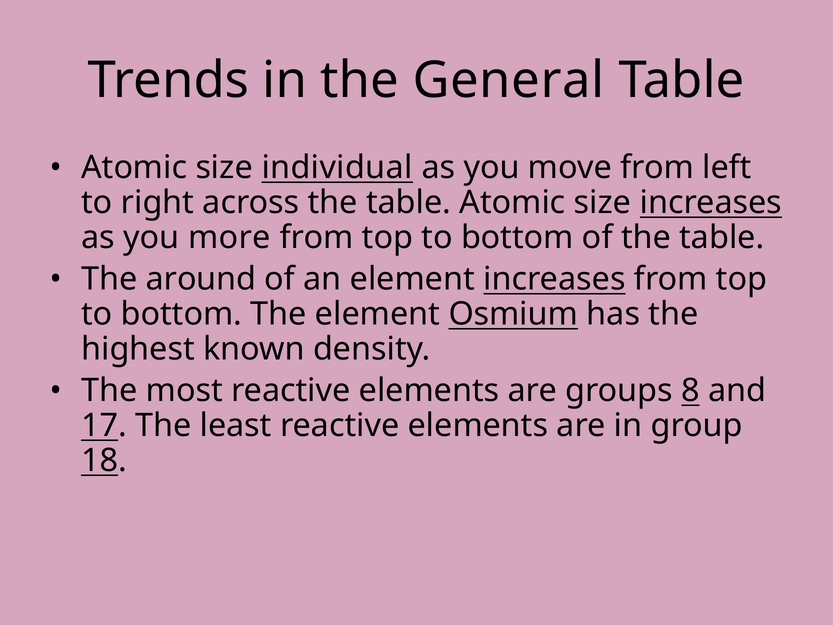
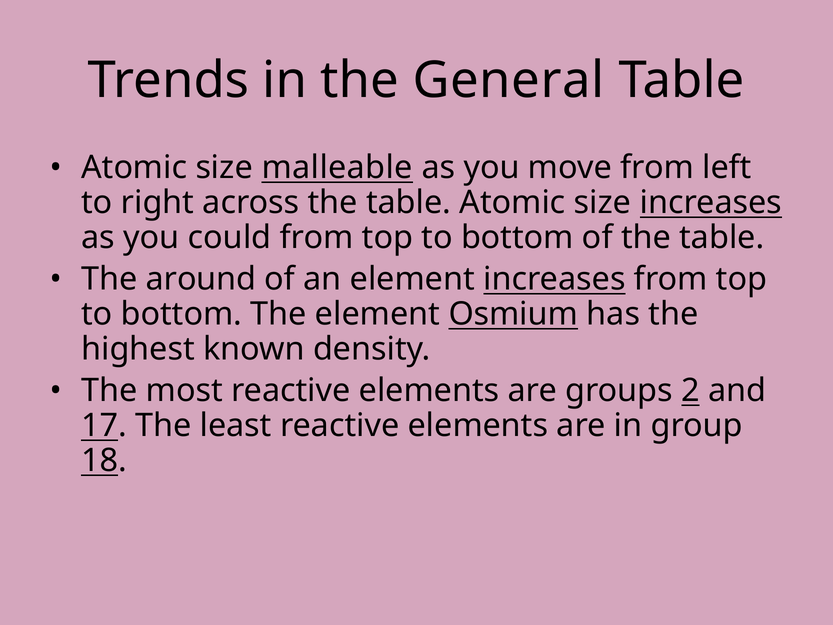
individual: individual -> malleable
more: more -> could
8: 8 -> 2
